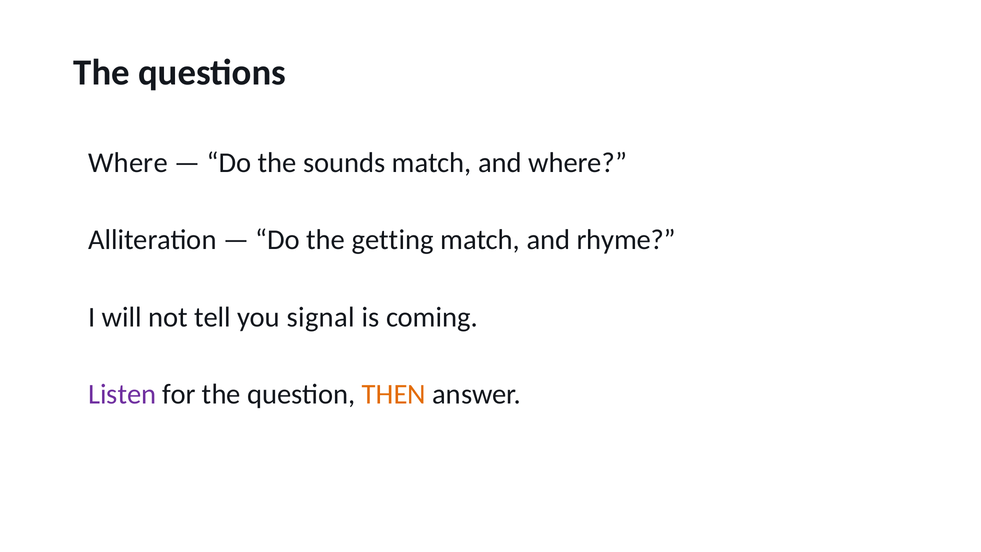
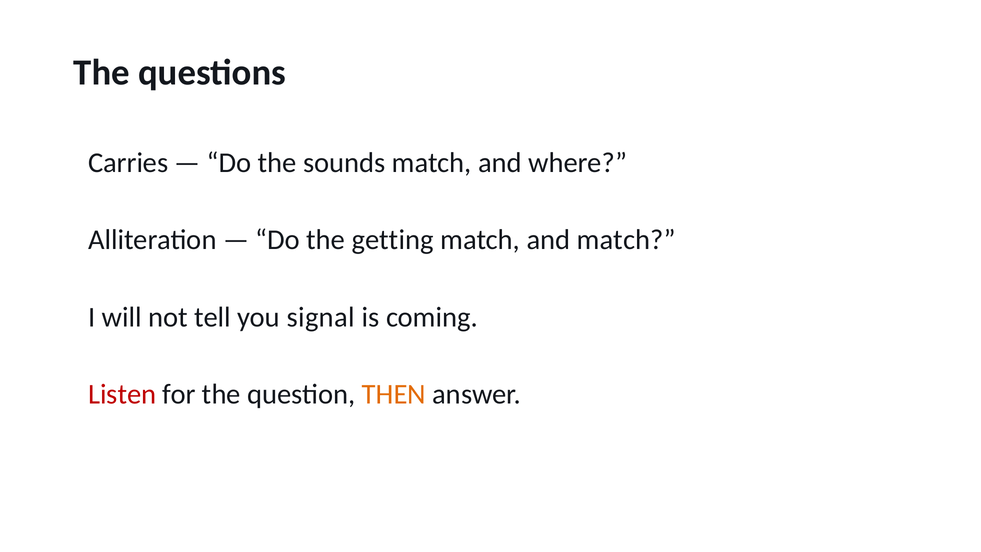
Where at (128, 163): Where -> Carries
and rhyme: rhyme -> match
Listen colour: purple -> red
